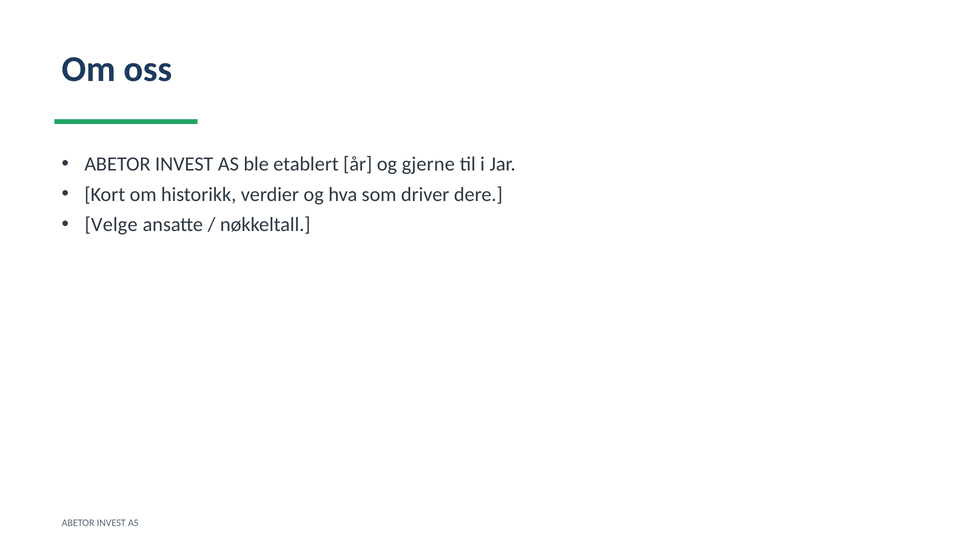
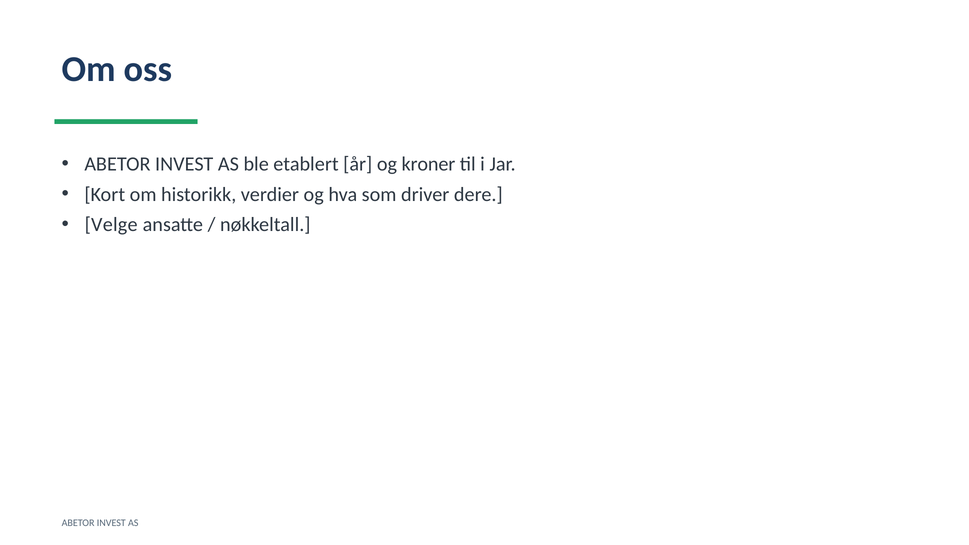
gjerne: gjerne -> kroner
